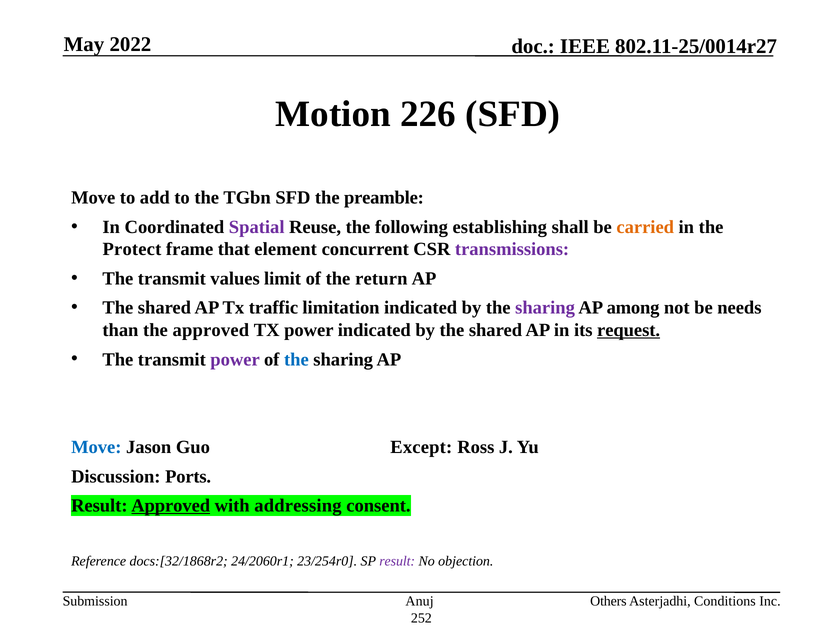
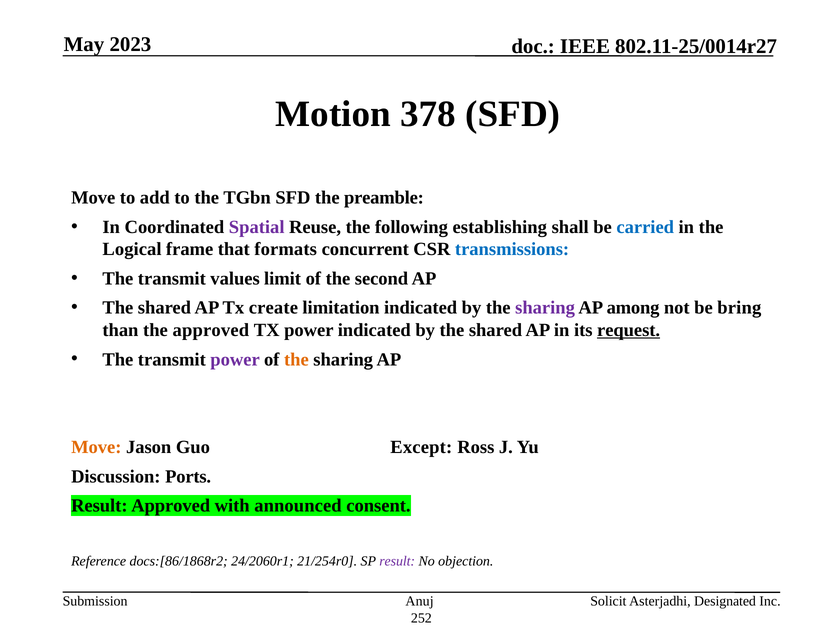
2022: 2022 -> 2023
226: 226 -> 378
carried colour: orange -> blue
Protect: Protect -> Logical
element: element -> formats
transmissions colour: purple -> blue
return: return -> second
traffic: traffic -> create
needs: needs -> bring
the at (296, 359) colour: blue -> orange
Move at (96, 447) colour: blue -> orange
Approved at (171, 506) underline: present -> none
addressing: addressing -> announced
docs:[32/1868r2: docs:[32/1868r2 -> docs:[86/1868r2
23/254r0: 23/254r0 -> 21/254r0
Others: Others -> Solicit
Conditions: Conditions -> Designated
